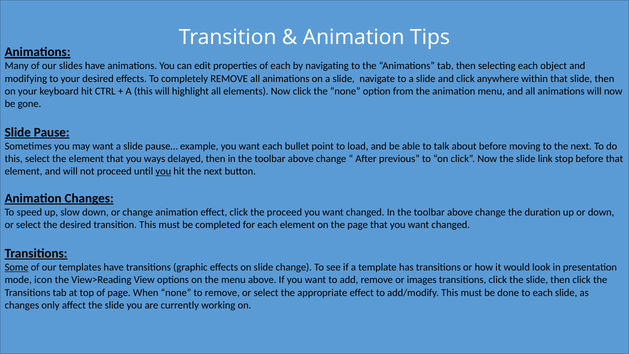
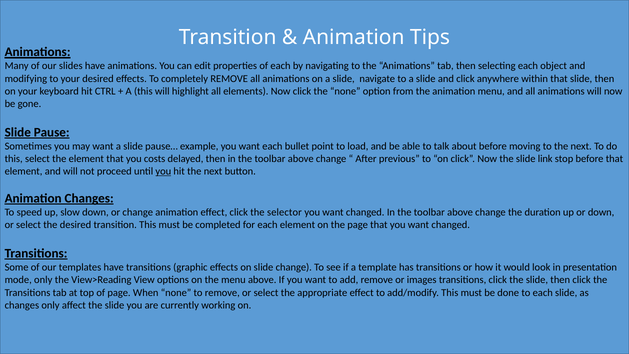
ways: ways -> costs
the proceed: proceed -> selector
Some underline: present -> none
mode icon: icon -> only
